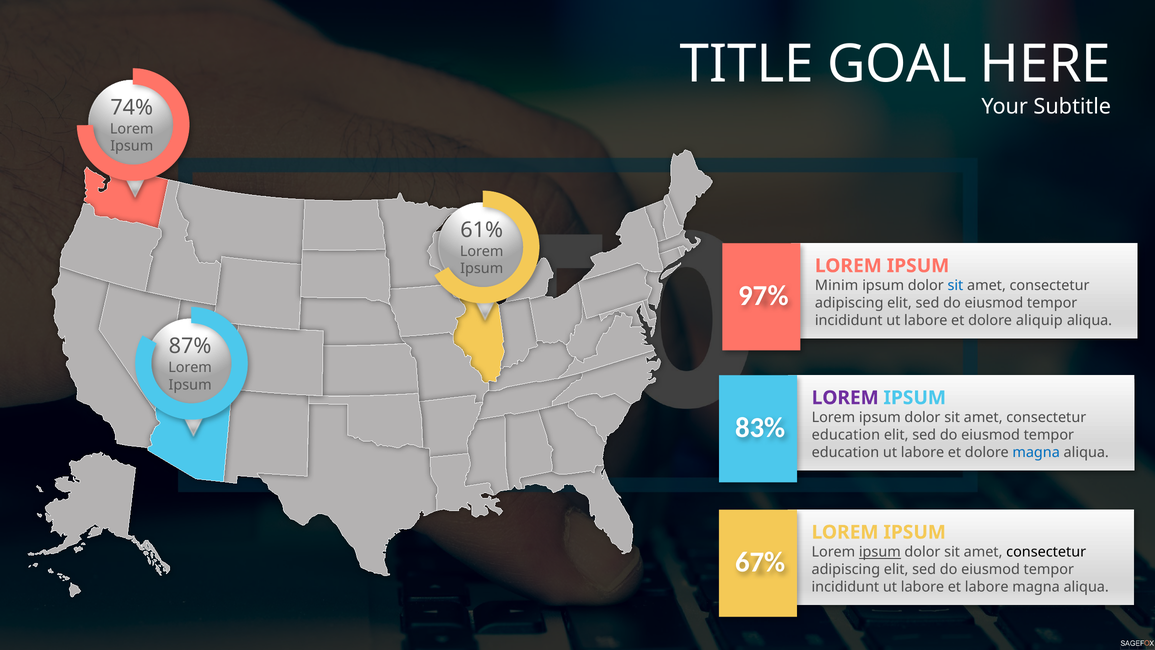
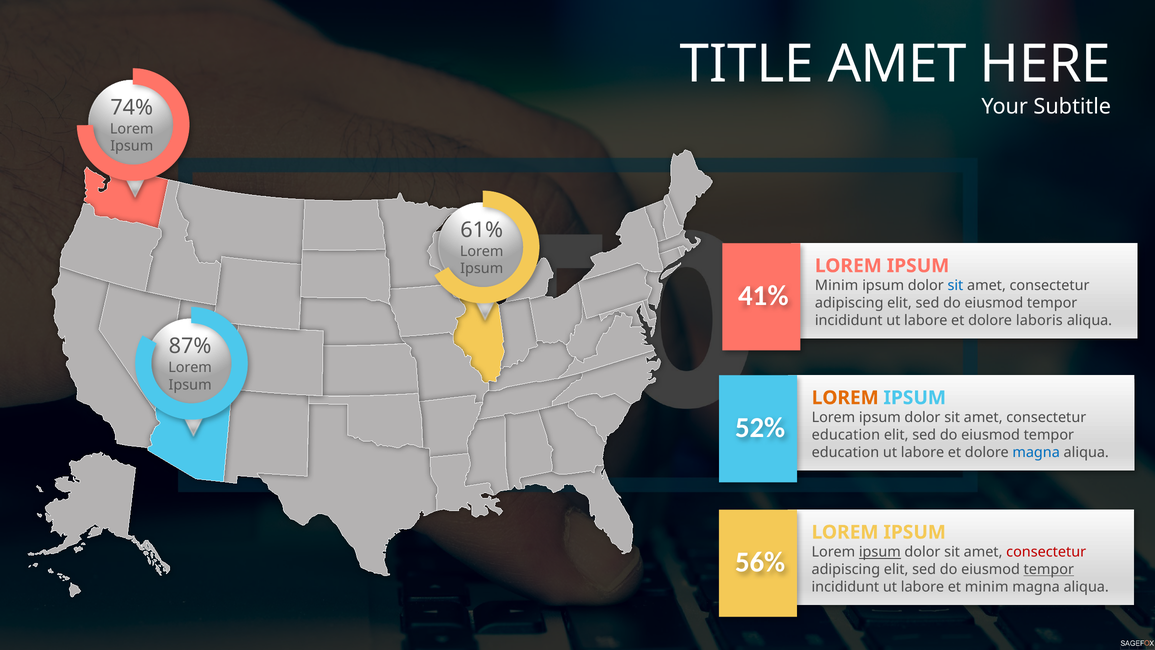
TITLE GOAL: GOAL -> AMET
97%: 97% -> 41%
aliquip: aliquip -> laboris
LOREM at (845, 398) colour: purple -> orange
83%: 83% -> 52%
consectetur at (1046, 552) colour: black -> red
67%: 67% -> 56%
tempor at (1049, 569) underline: none -> present
et labore: labore -> minim
